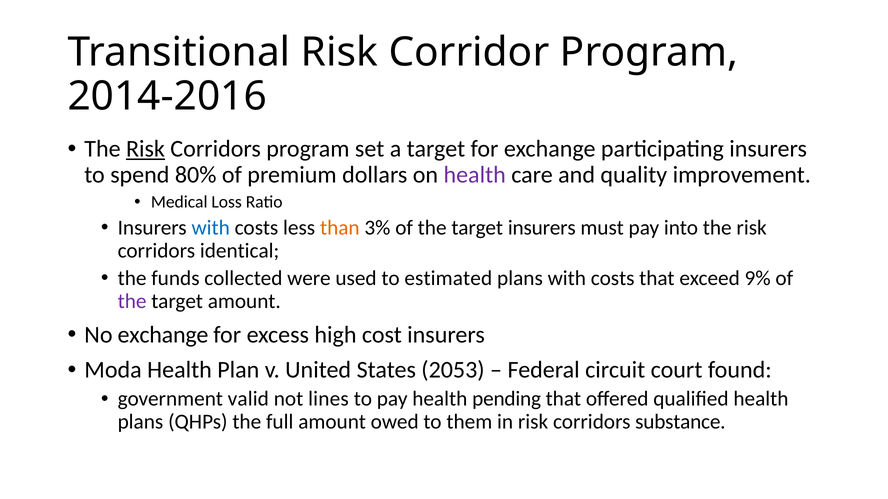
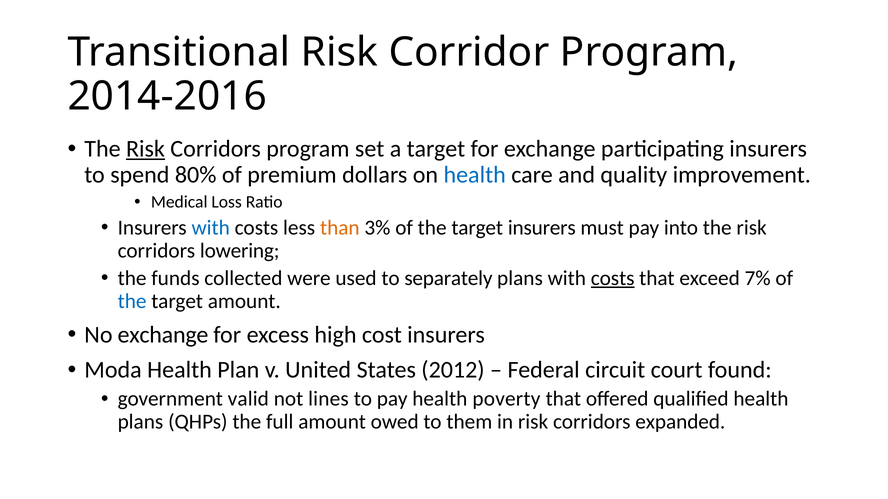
health at (475, 175) colour: purple -> blue
identical: identical -> lowering
estimated: estimated -> separately
costs at (613, 278) underline: none -> present
9%: 9% -> 7%
the at (132, 301) colour: purple -> blue
2053: 2053 -> 2012
pending: pending -> poverty
substance: substance -> expanded
